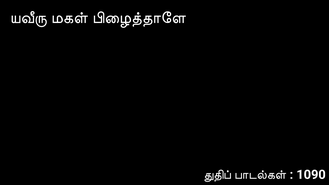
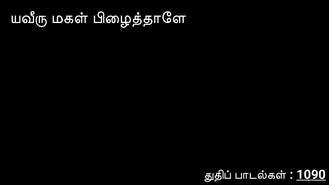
1090 underline: none -> present
